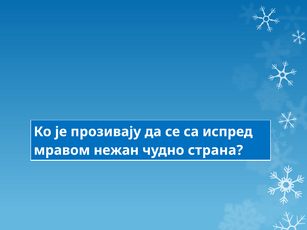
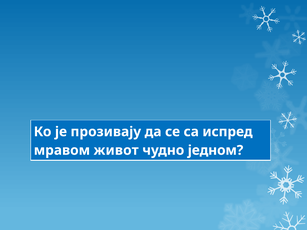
нежан: нежан -> живот
страна: страна -> једном
